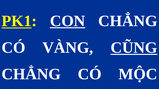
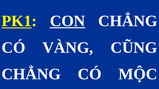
CŨNG underline: present -> none
